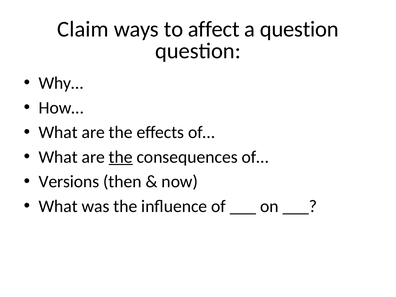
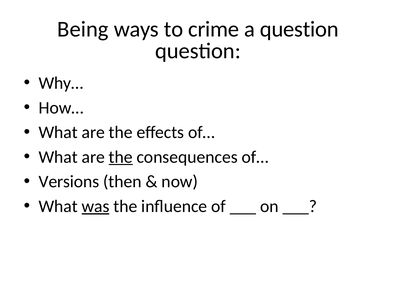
Claim: Claim -> Being
affect: affect -> crime
was underline: none -> present
